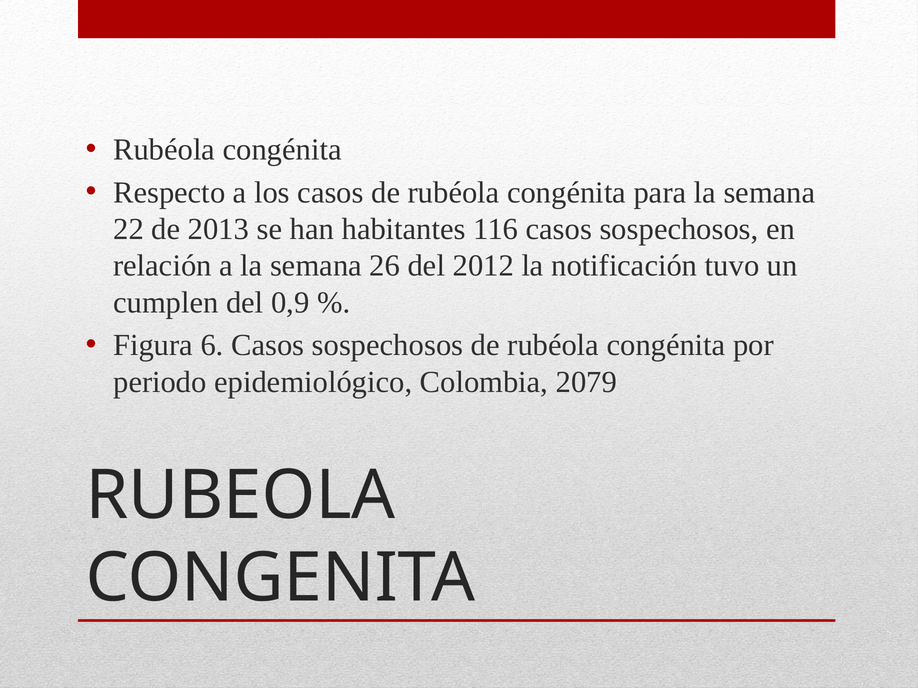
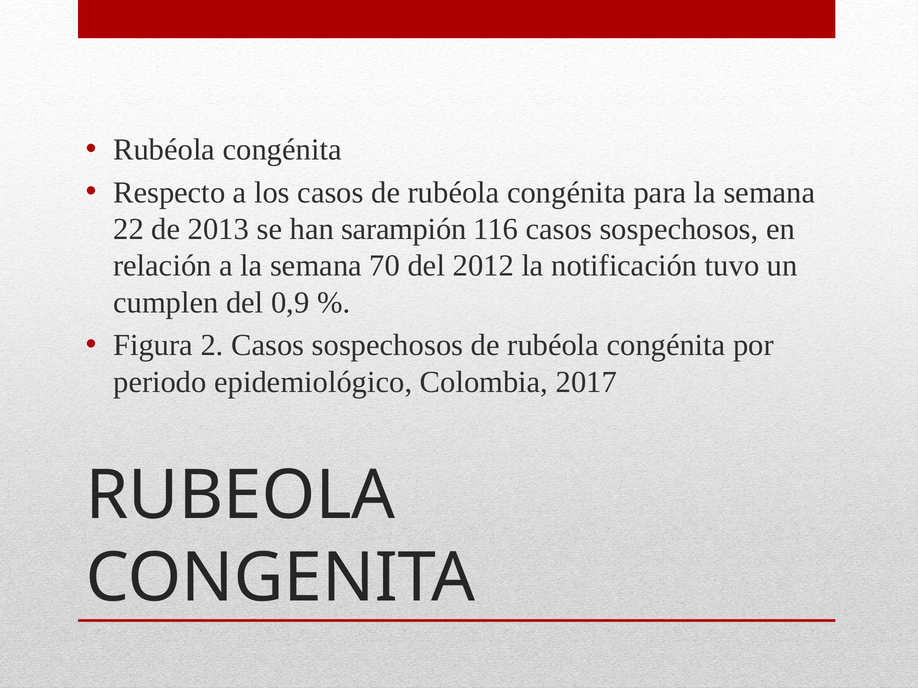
habitantes: habitantes -> sarampión
26: 26 -> 70
6: 6 -> 2
2079: 2079 -> 2017
